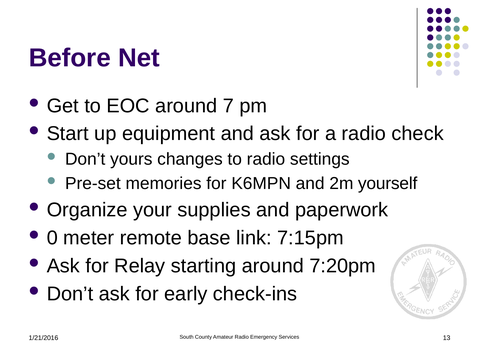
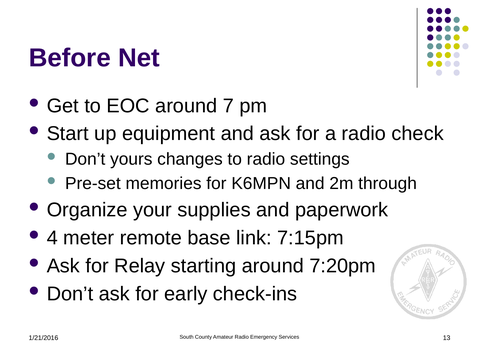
yourself: yourself -> through
0: 0 -> 4
